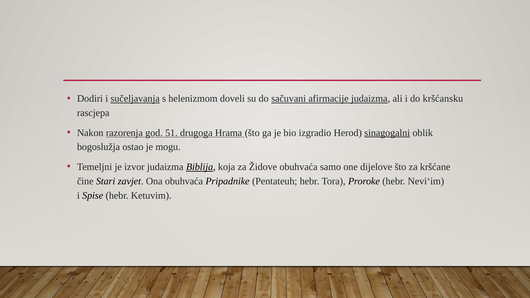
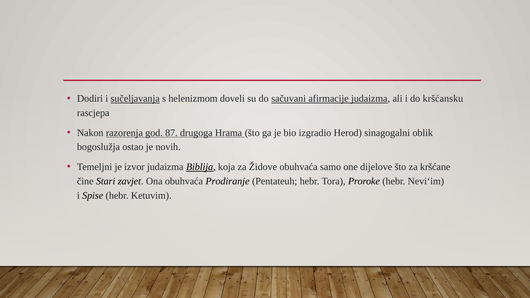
51: 51 -> 87
sinagogalni underline: present -> none
mogu: mogu -> novih
Pripadnike: Pripadnike -> Prodiranje
